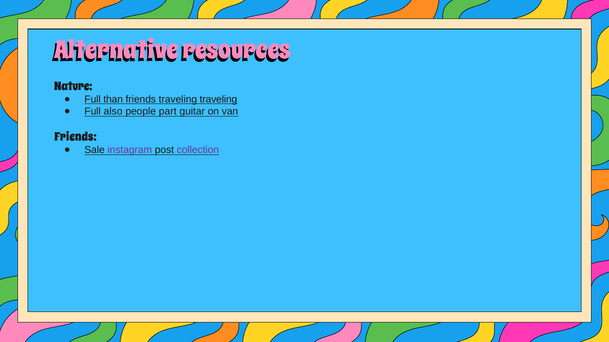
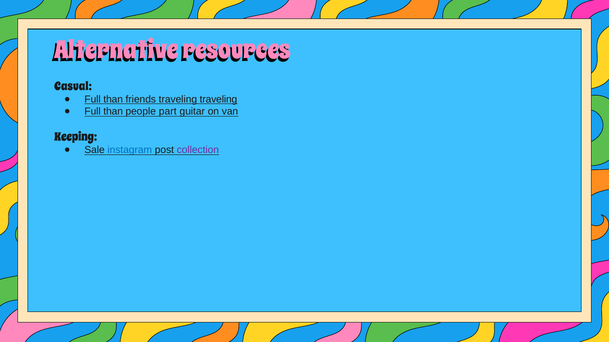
Nature: Nature -> Casual
also at (113, 112): also -> than
Friends at (75, 137): Friends -> Keeping
instagram colour: purple -> blue
